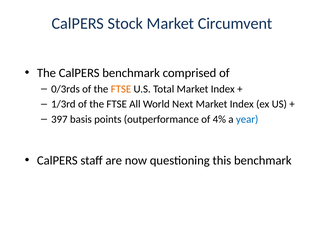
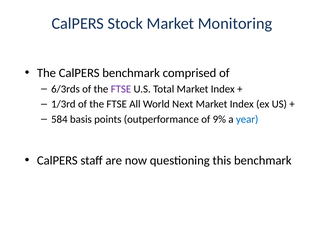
Circumvent: Circumvent -> Monitoring
0/3rds: 0/3rds -> 6/3rds
FTSE at (121, 89) colour: orange -> purple
397: 397 -> 584
4%: 4% -> 9%
